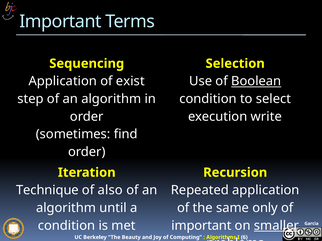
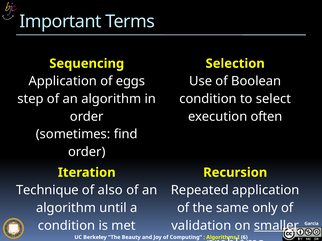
exist: exist -> eggs
Boolean underline: present -> none
write: write -> often
important at (201, 226): important -> validation
